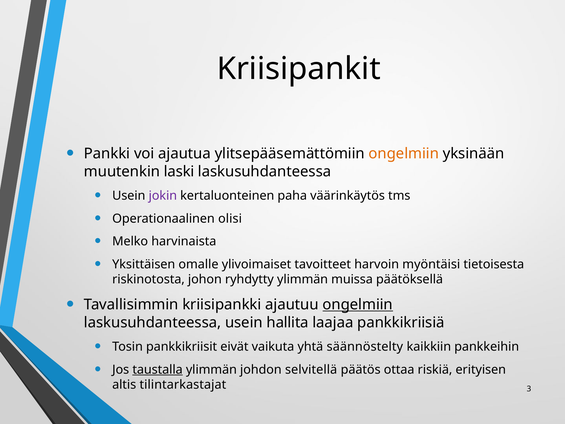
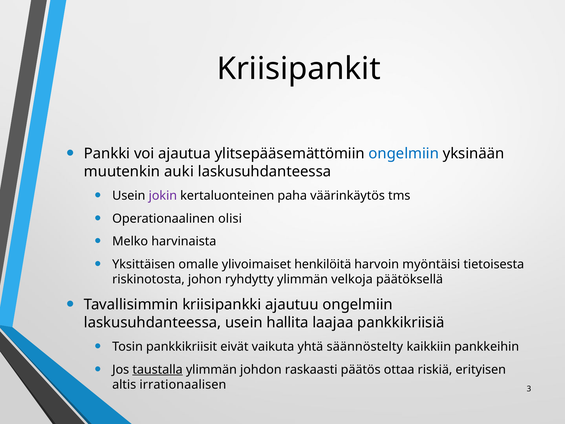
ongelmiin at (404, 153) colour: orange -> blue
laski: laski -> auki
tavoitteet: tavoitteet -> henkilöitä
muissa: muissa -> velkoja
ongelmiin at (358, 304) underline: present -> none
selvitellä: selvitellä -> raskaasti
tilintarkastajat: tilintarkastajat -> irrationaalisen
